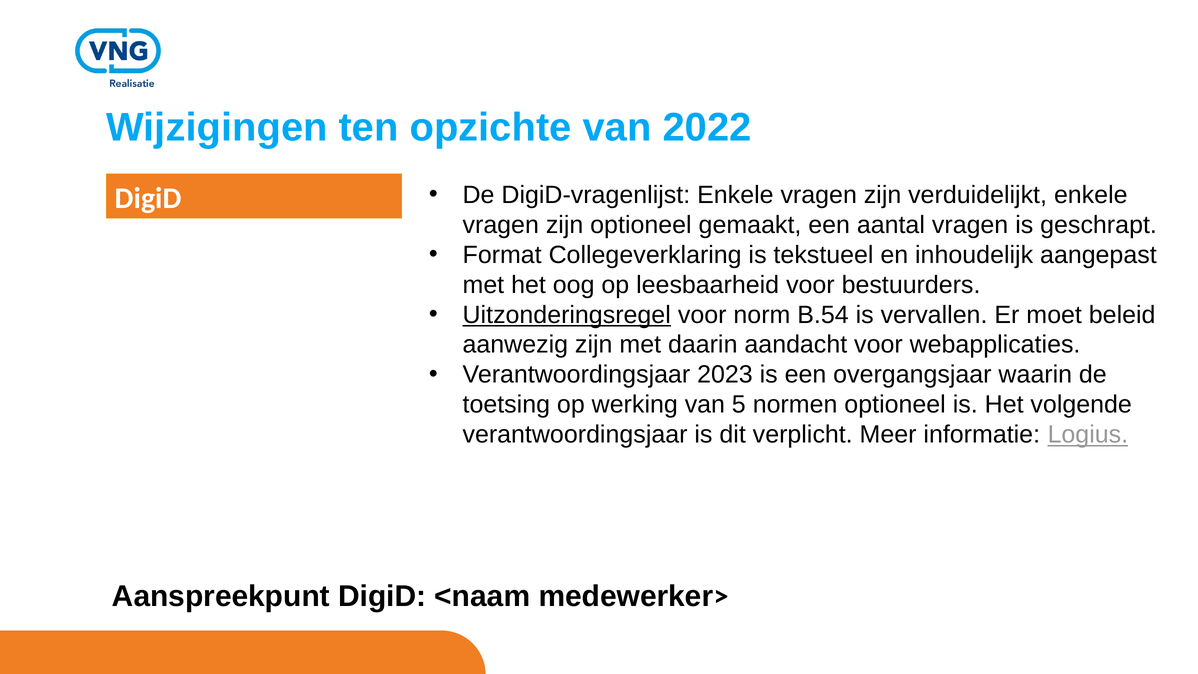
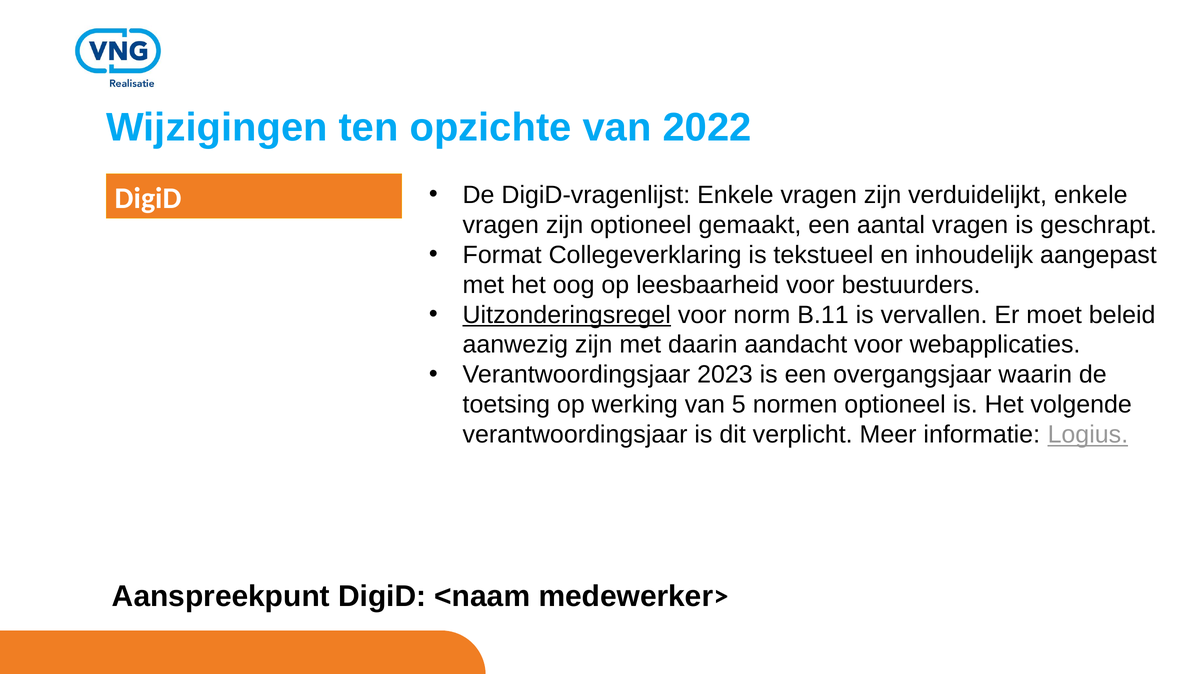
B.54: B.54 -> B.11
